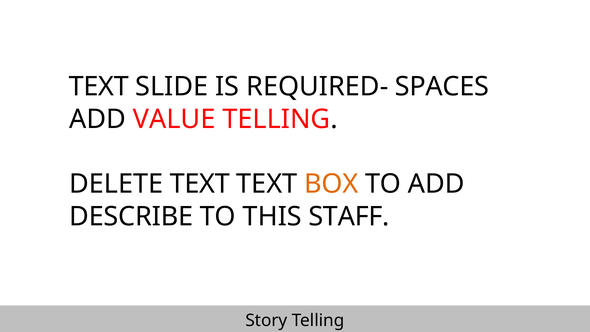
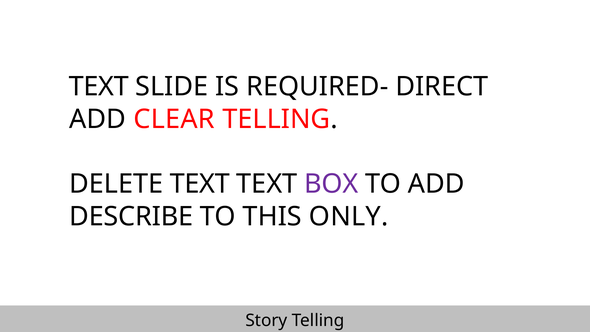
SPACES: SPACES -> DIRECT
VALUE: VALUE -> CLEAR
BOX colour: orange -> purple
STAFF: STAFF -> ONLY
